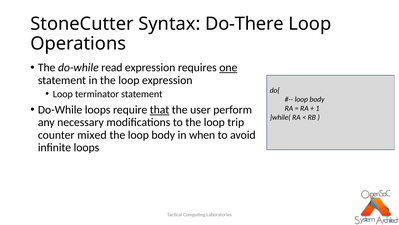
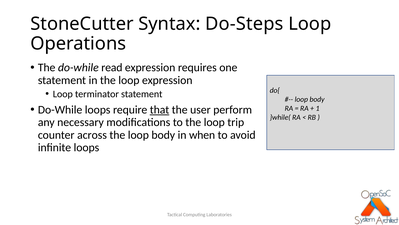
Do-There: Do-There -> Do-Steps
one underline: present -> none
mixed: mixed -> across
